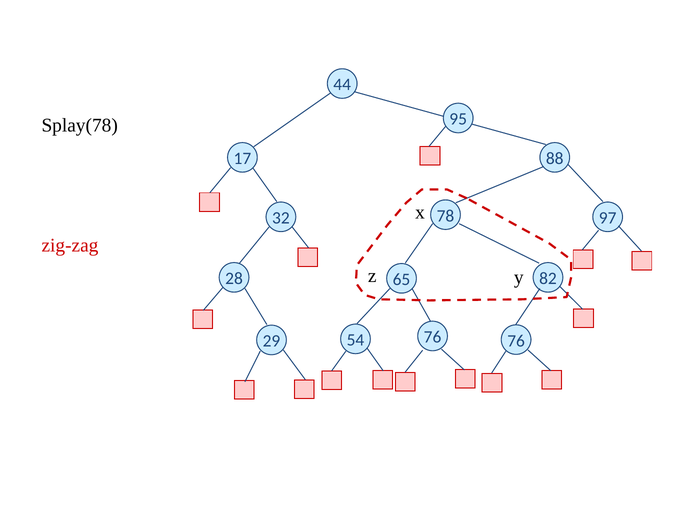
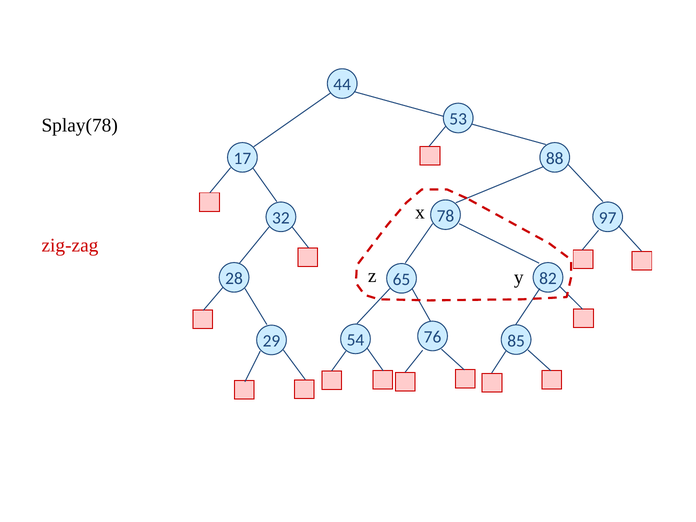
95: 95 -> 53
29 76: 76 -> 85
